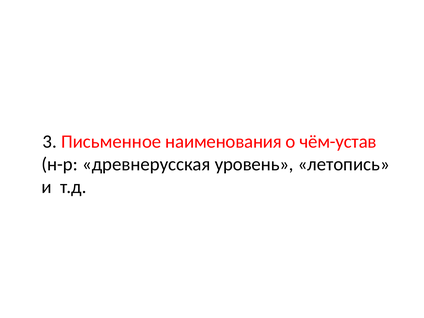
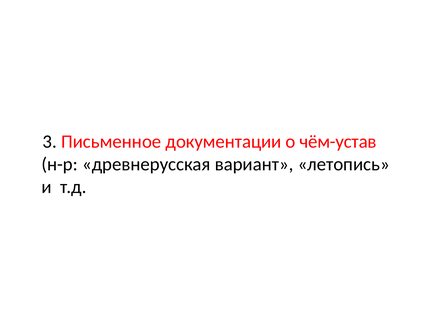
наименования: наименования -> документации
уровень: уровень -> вариант
